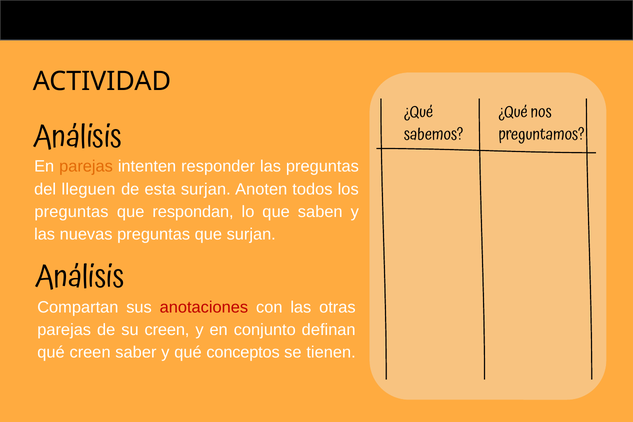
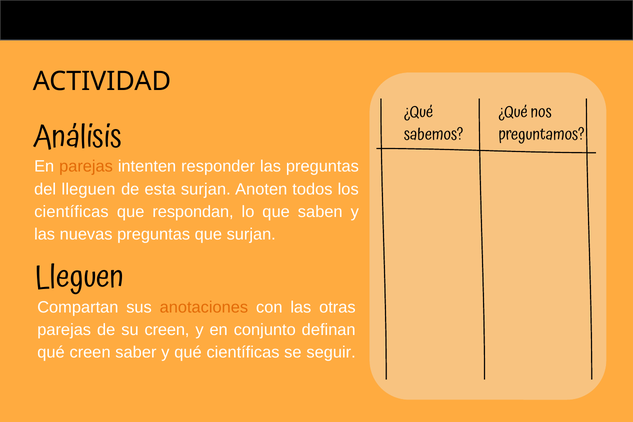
preguntas at (71, 212): preguntas -> científicas
Análisis at (80, 277): Análisis -> Lleguen
anotaciones colour: red -> orange
qué conceptos: conceptos -> científicas
tienen: tienen -> seguir
